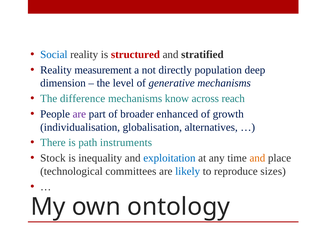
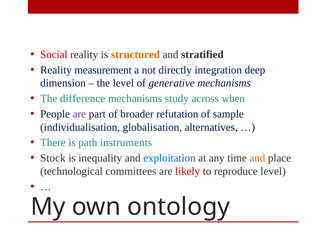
Social colour: blue -> red
structured colour: red -> orange
population: population -> integration
know: know -> study
reach: reach -> when
enhanced: enhanced -> refutation
growth: growth -> sample
likely colour: blue -> red
reproduce sizes: sizes -> level
